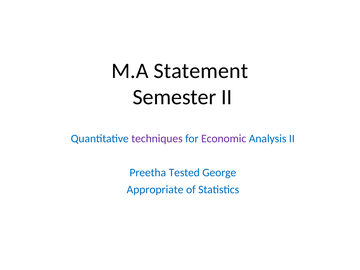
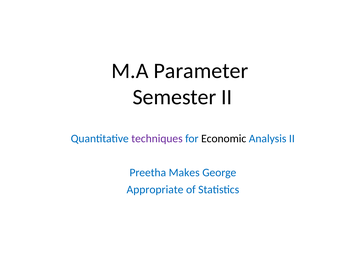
Statement: Statement -> Parameter
Economic colour: purple -> black
Tested: Tested -> Makes
